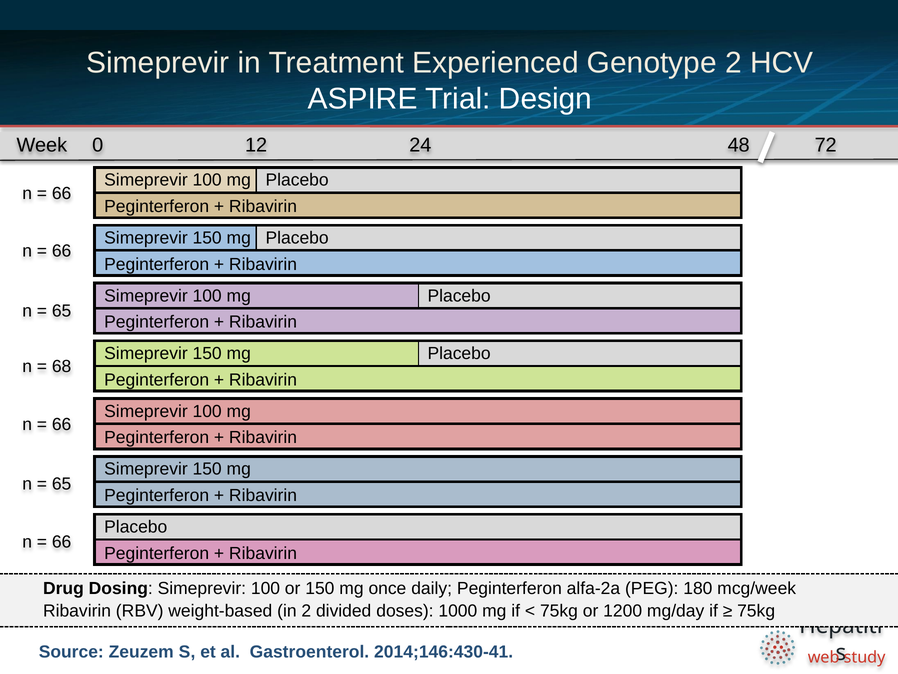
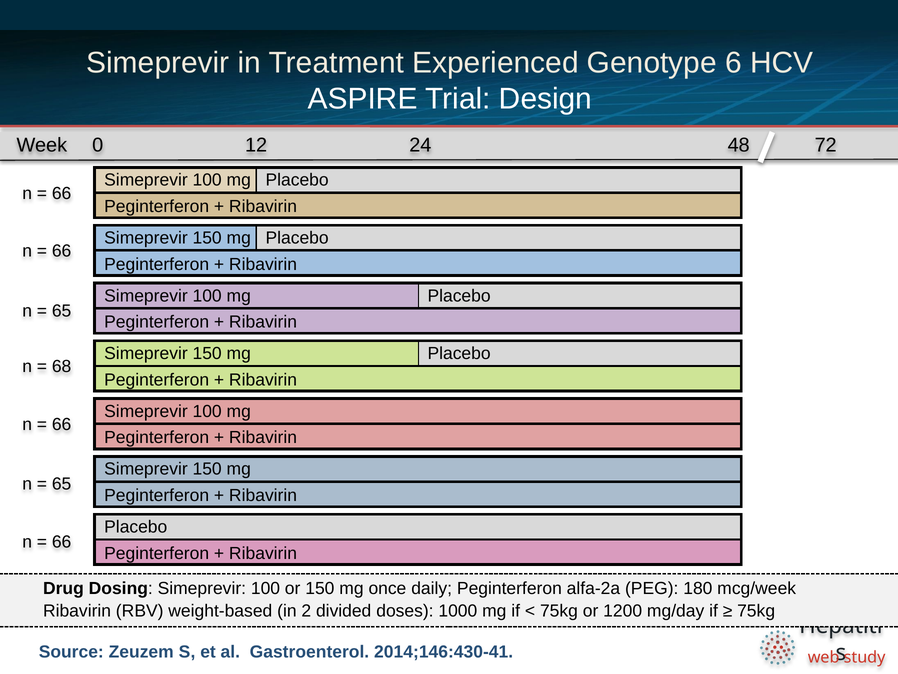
Genotype 2: 2 -> 6
